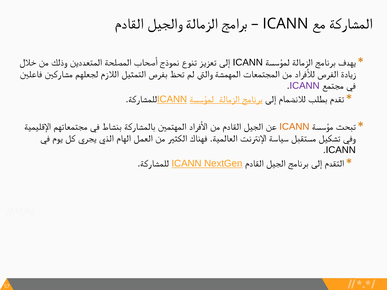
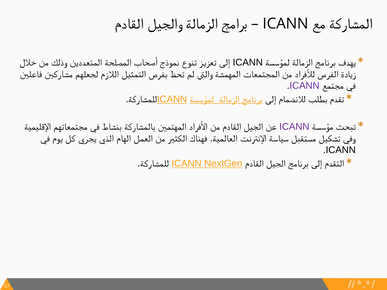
ICANN at (294, 127) colour: orange -> purple
